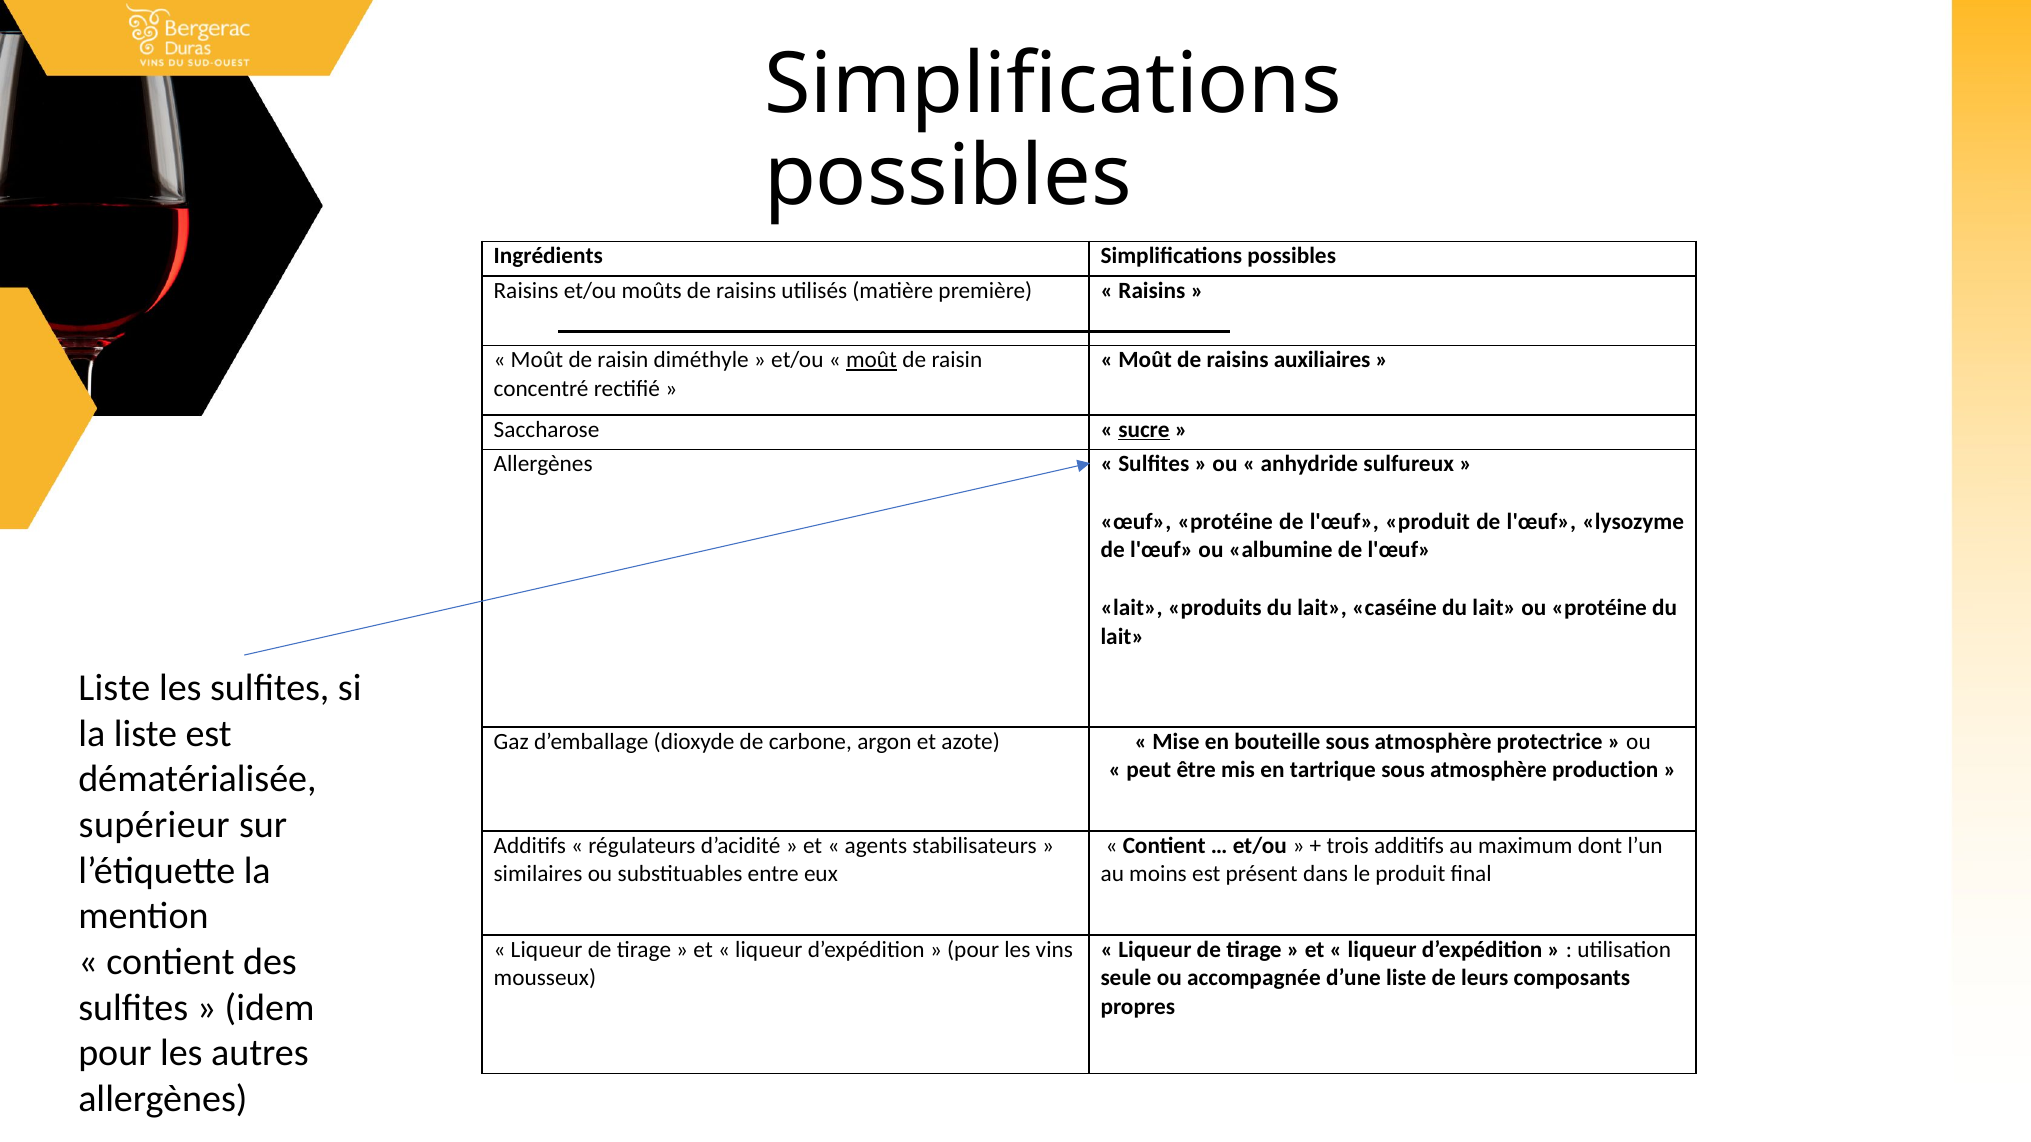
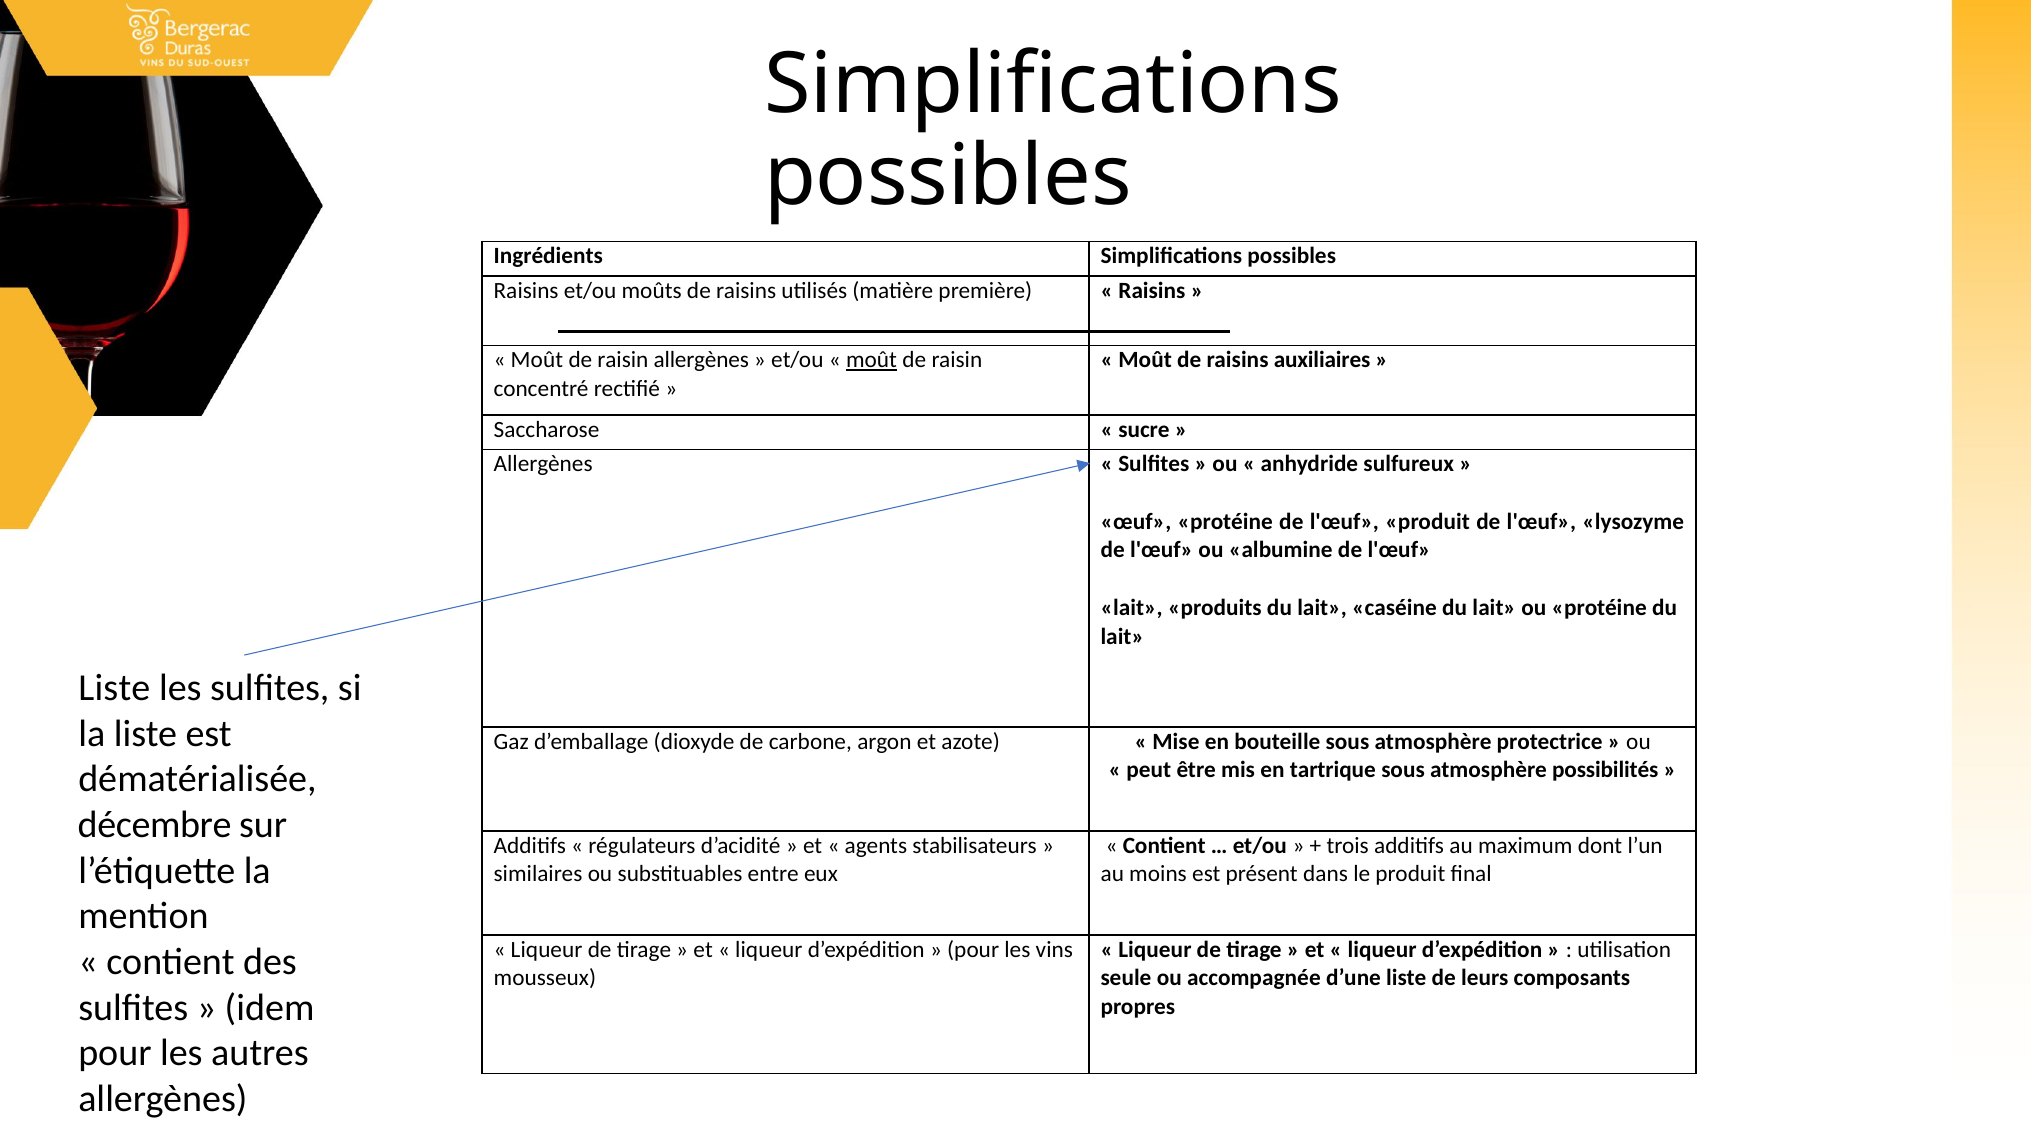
raisin diméthyle: diméthyle -> allergènes
sucre underline: present -> none
production: production -> possibilités
supérieur: supérieur -> décembre
